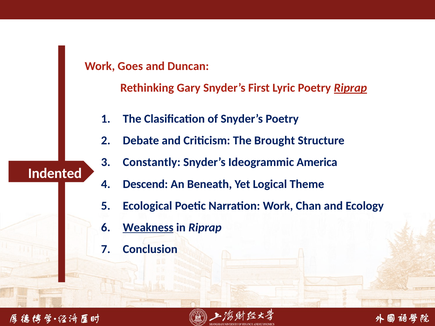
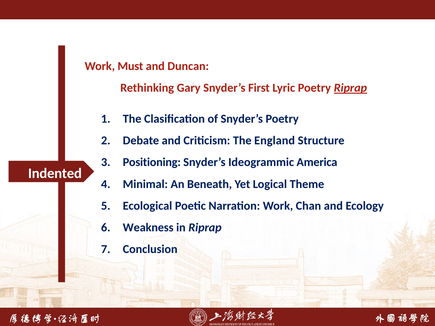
Goes: Goes -> Must
Brought: Brought -> England
Constantly: Constantly -> Positioning
Descend: Descend -> Minimal
Weakness underline: present -> none
